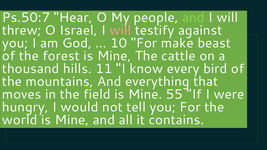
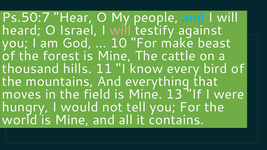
and at (193, 18) colour: light green -> light blue
threw: threw -> heard
55: 55 -> 13
